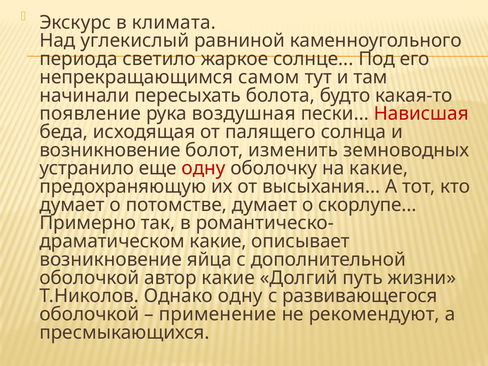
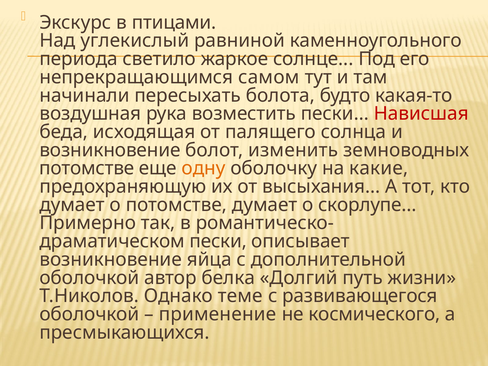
климата: климата -> птицами
появление: появление -> воздушная
воздушная: воздушная -> возместить
устранило at (87, 168): устранило -> потомстве
одну at (204, 168) colour: red -> orange
какие at (218, 241): какие -> пески
автор какие: какие -> белка
Однако одну: одну -> теме
рекомендуют: рекомендуют -> космического
